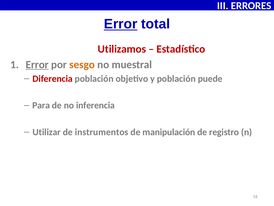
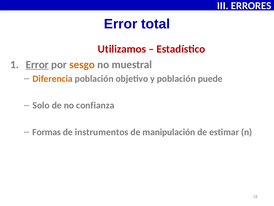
Error at (121, 24) underline: present -> none
Diferencia colour: red -> orange
Para: Para -> Solo
inferencia: inferencia -> confianza
Utilizar: Utilizar -> Formas
registro: registro -> estimar
